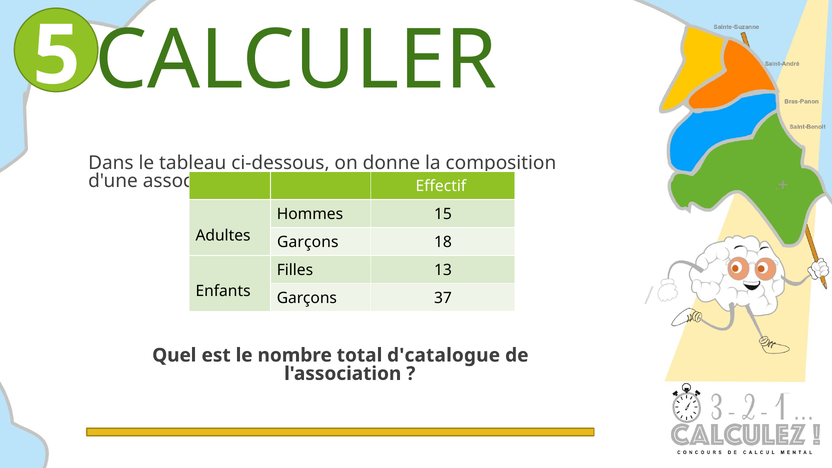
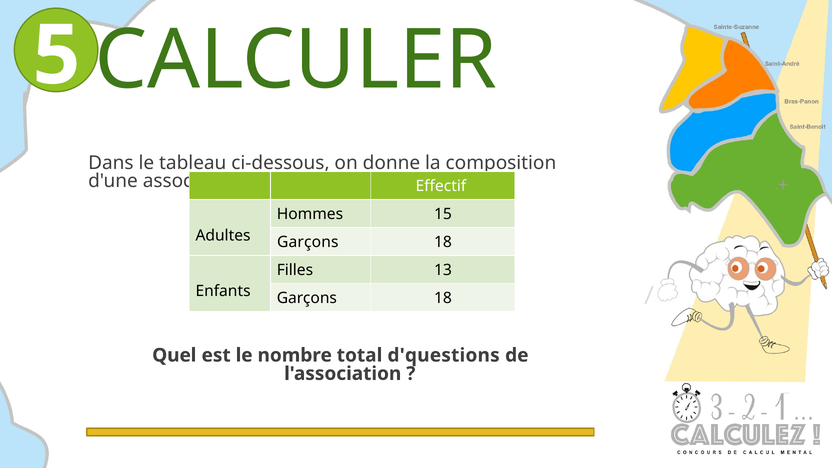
37 at (443, 298): 37 -> 18
d'catalogue: d'catalogue -> d'questions
